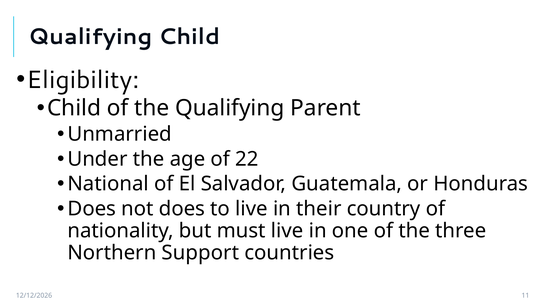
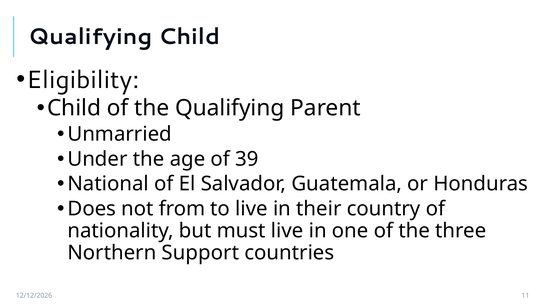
22: 22 -> 39
not does: does -> from
